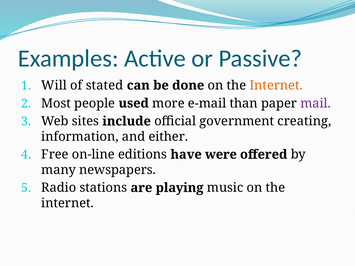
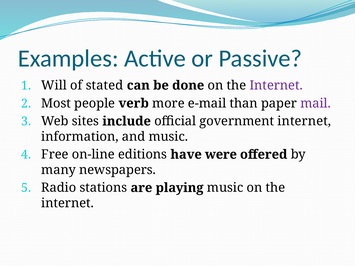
Internet at (276, 85) colour: orange -> purple
used: used -> verb
government creating: creating -> internet
and either: either -> music
